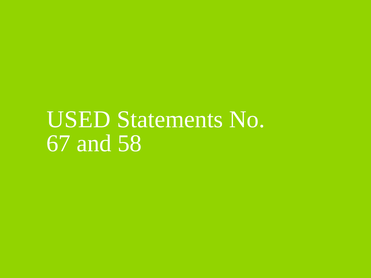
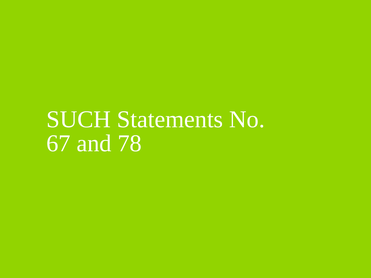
USED: USED -> SUCH
58: 58 -> 78
